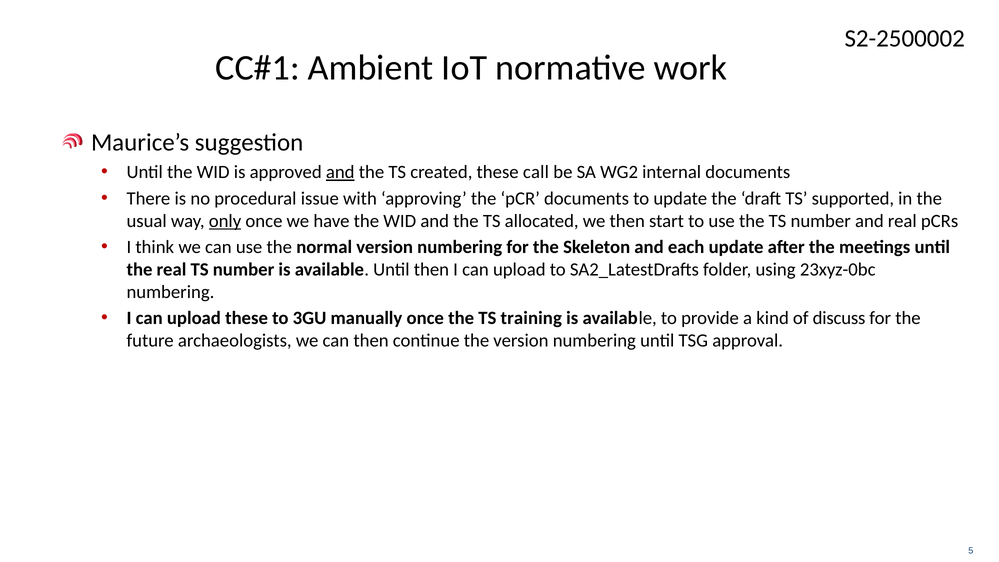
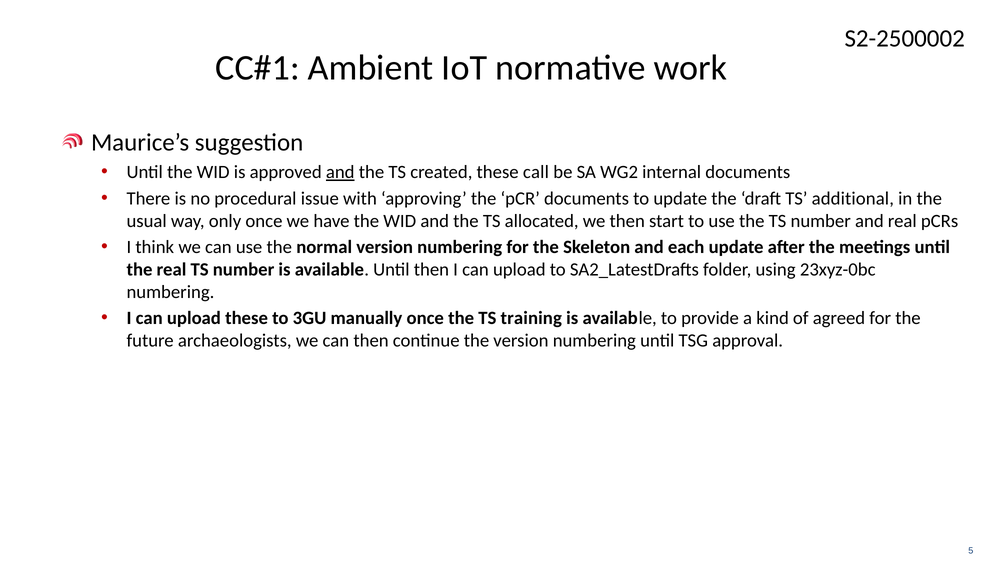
supported: supported -> additional
only underline: present -> none
discuss: discuss -> agreed
